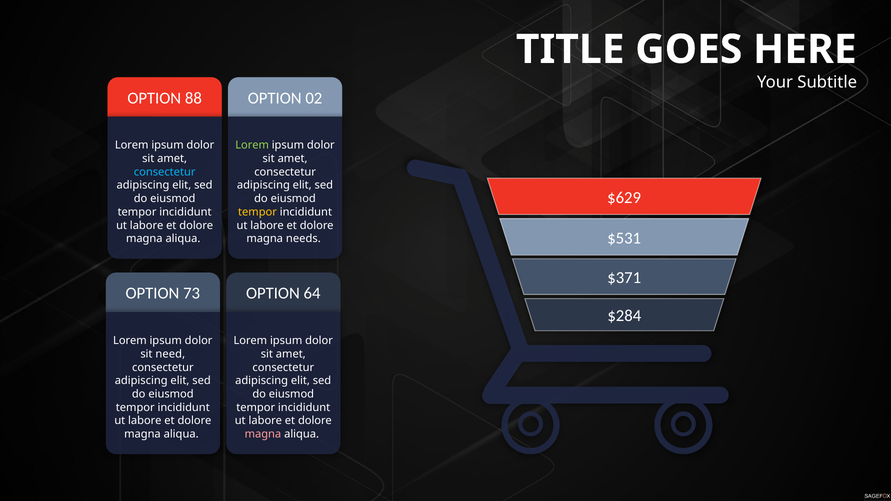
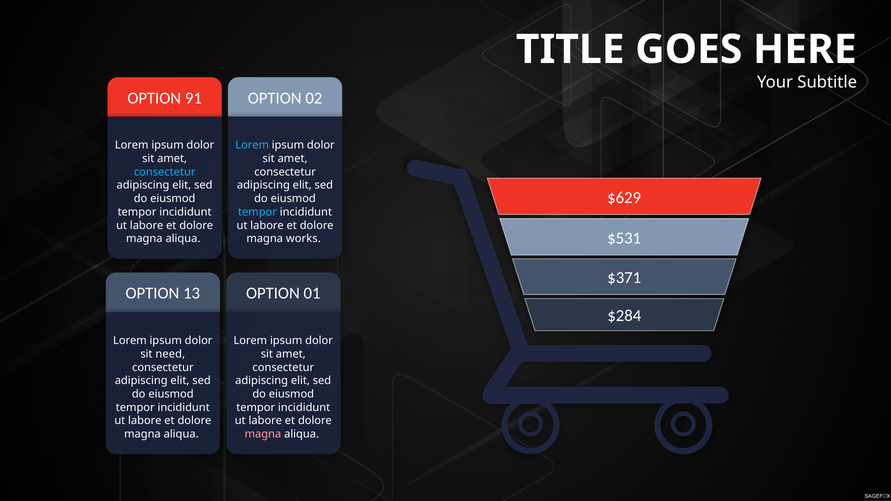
88: 88 -> 91
Lorem at (252, 145) colour: light green -> light blue
tempor at (257, 212) colour: yellow -> light blue
needs: needs -> works
73: 73 -> 13
64: 64 -> 01
